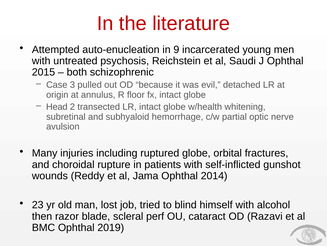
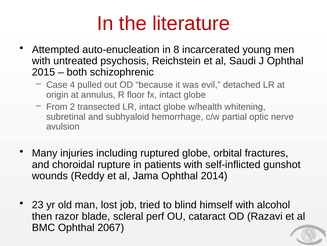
9: 9 -> 8
3: 3 -> 4
Head: Head -> From
2019: 2019 -> 2067
